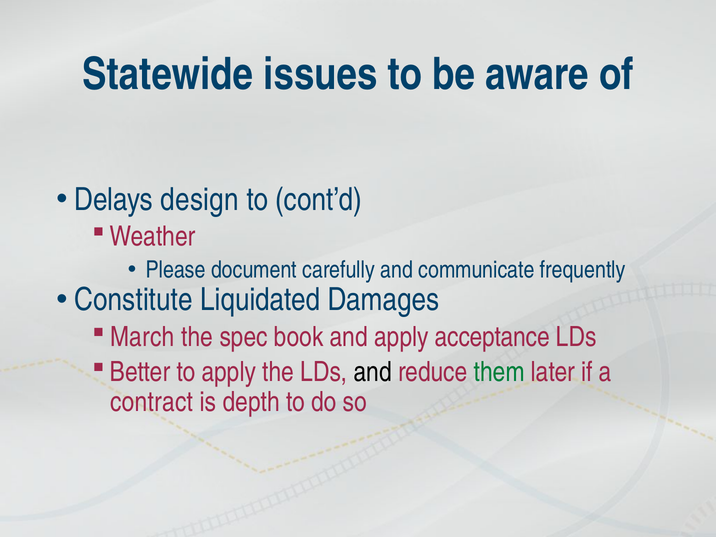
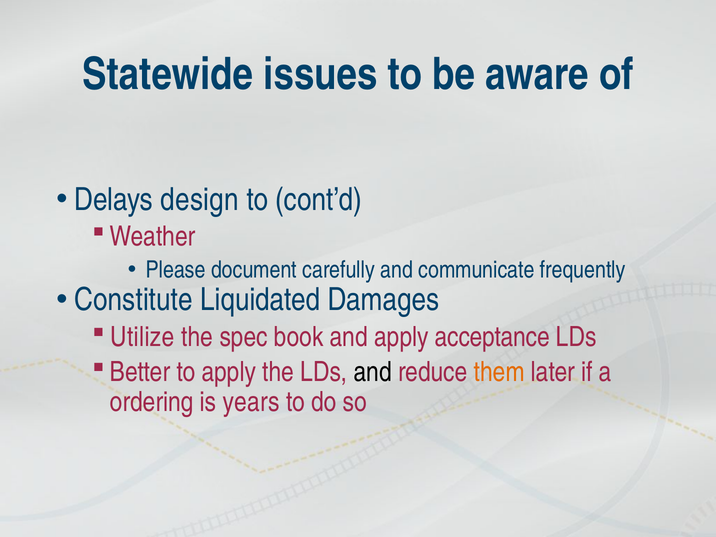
March: March -> Utilize
them colour: green -> orange
contract: contract -> ordering
depth: depth -> years
